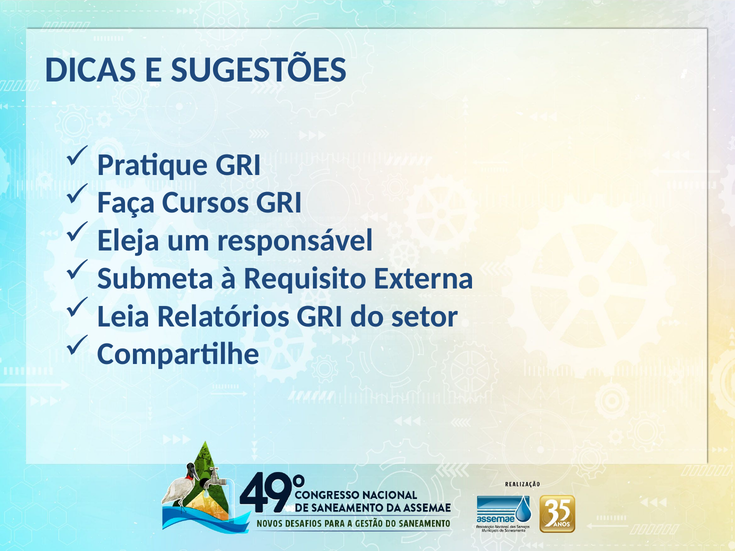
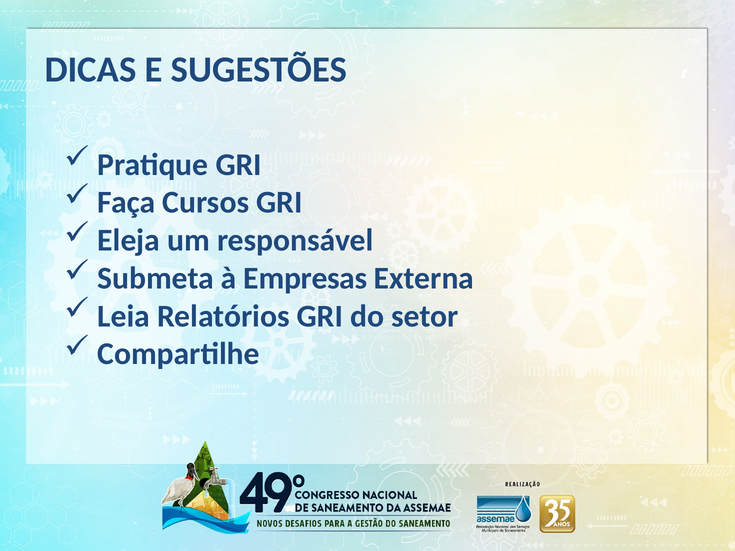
Requisito: Requisito -> Empresas
